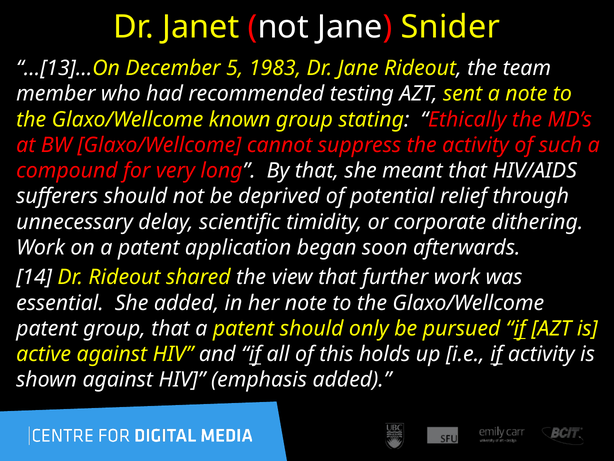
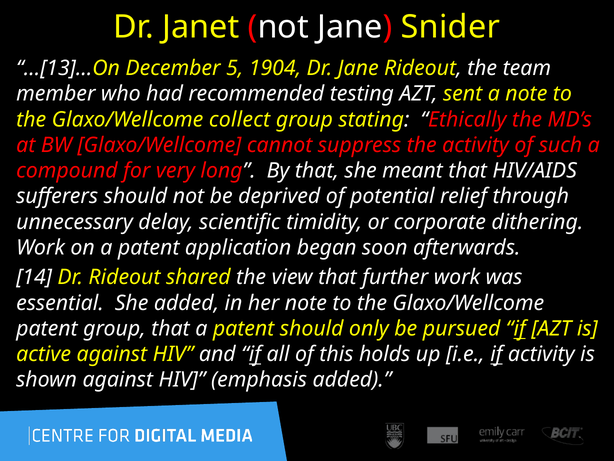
1983: 1983 -> 1904
known: known -> collect
